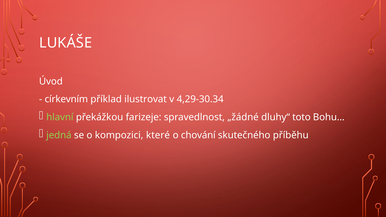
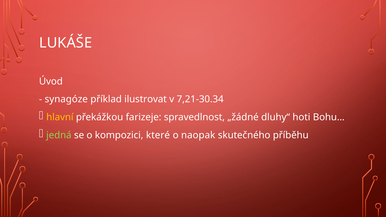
církevním: církevním -> synagóze
4,29-30.34: 4,29-30.34 -> 7,21-30.34
hlavní colour: light green -> yellow
toto: toto -> hoti
chování: chování -> naopak
